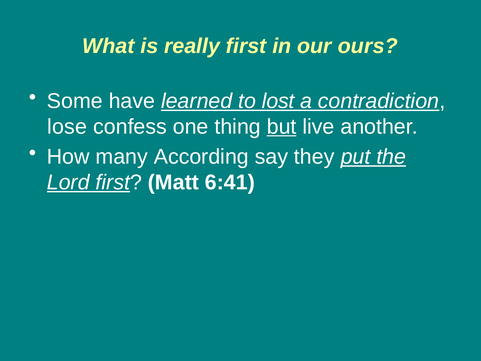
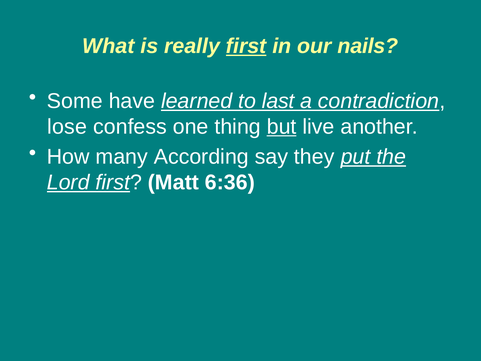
first at (246, 46) underline: none -> present
ours: ours -> nails
lost: lost -> last
6:41: 6:41 -> 6:36
